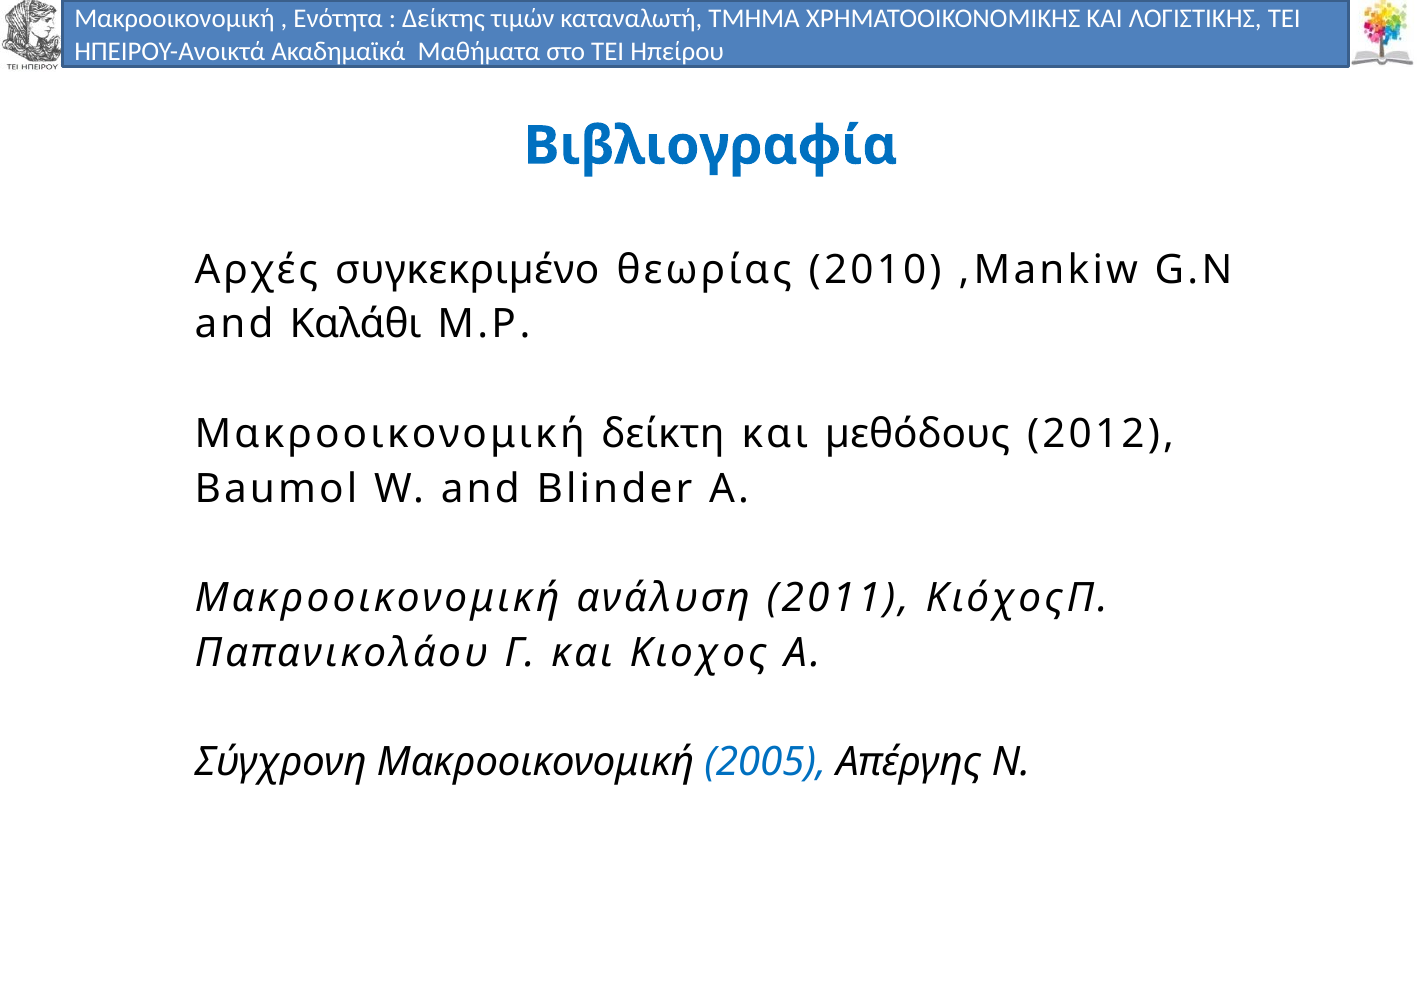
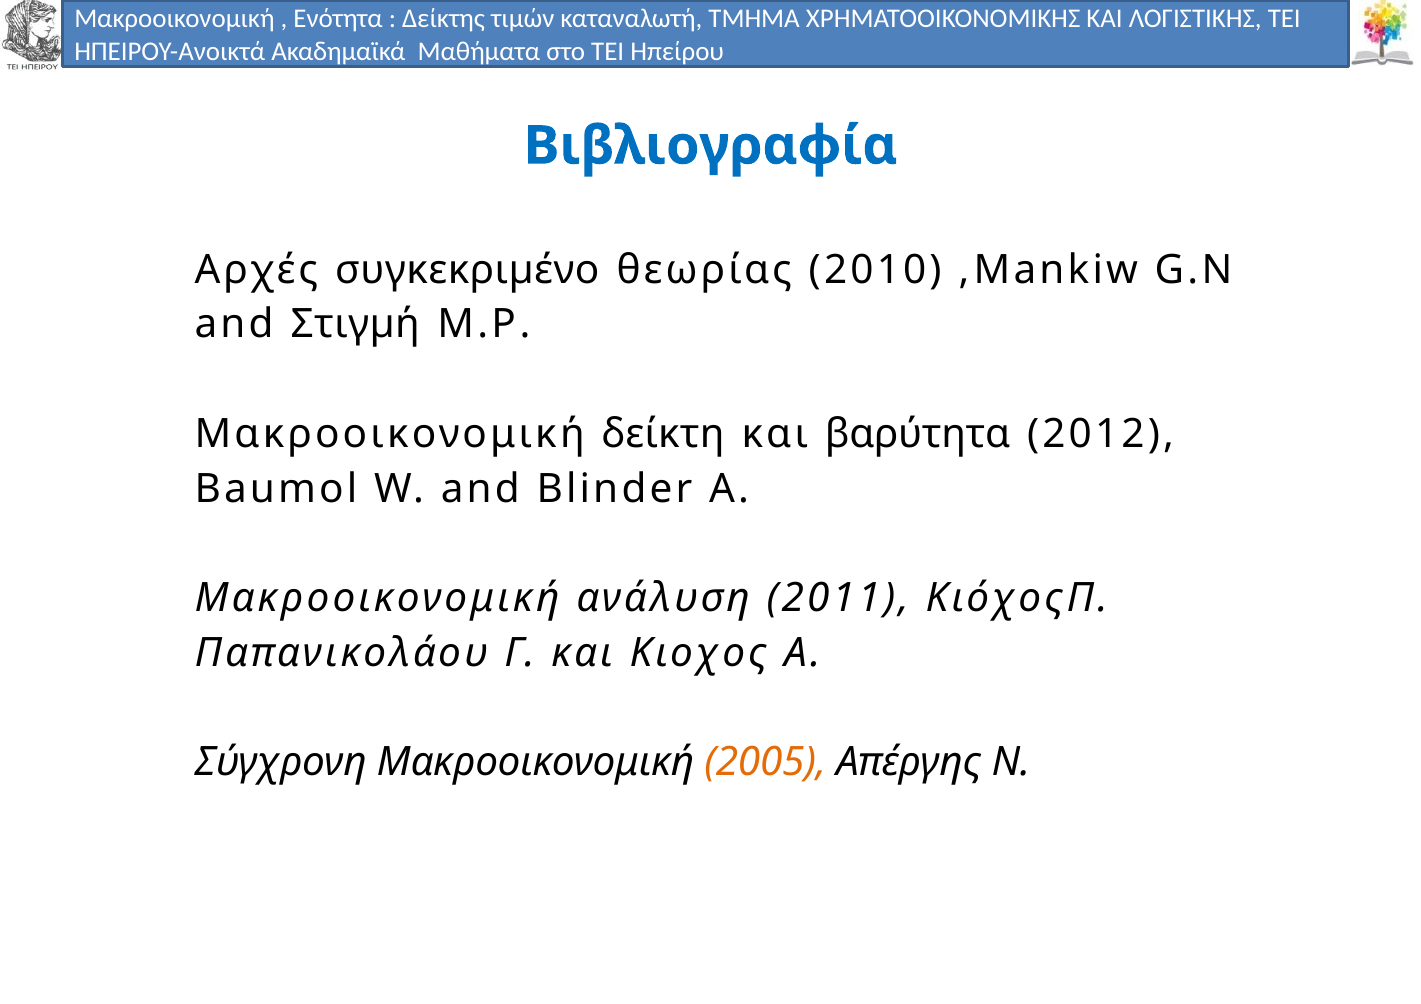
Καλάθι: Καλάθι -> Στιγµή
µεθόδους: µεθόδους -> βαρύτητα
2005 colour: blue -> orange
